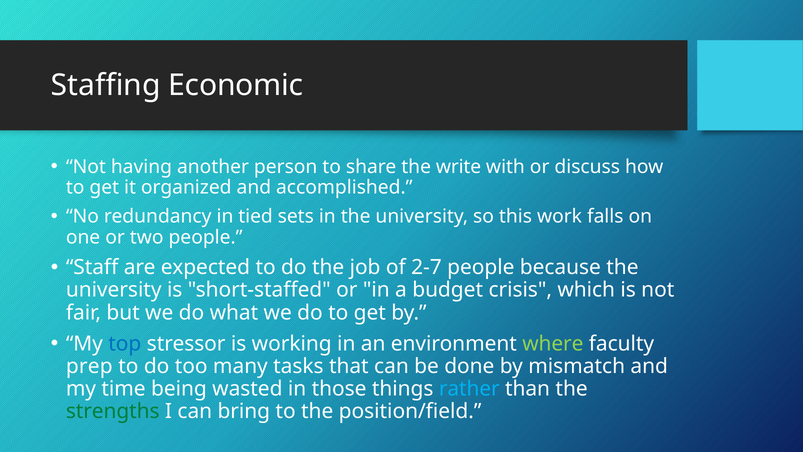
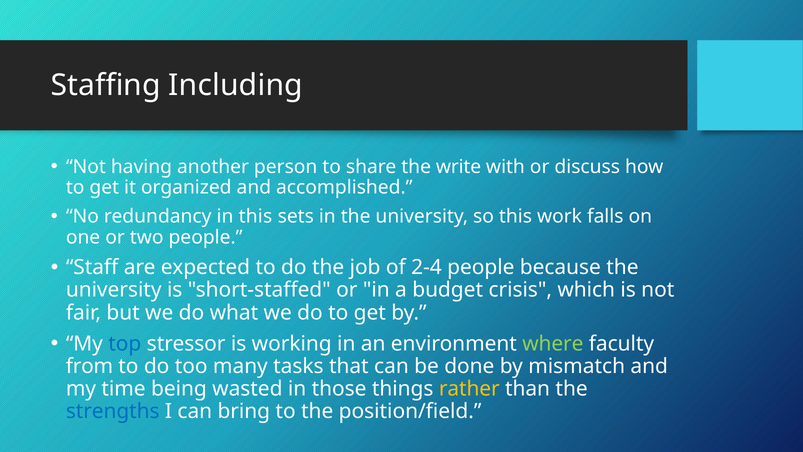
Economic: Economic -> Including
in tied: tied -> this
2-7: 2-7 -> 2-4
prep: prep -> from
rather colour: light blue -> yellow
strengths colour: green -> blue
